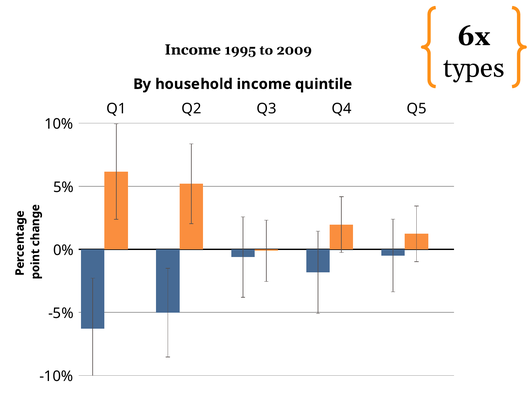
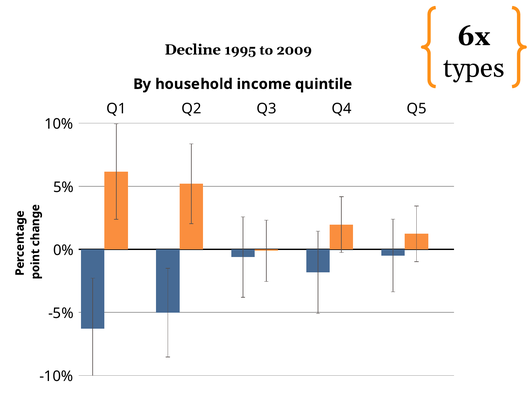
Income at (193, 50): Income -> Decline
